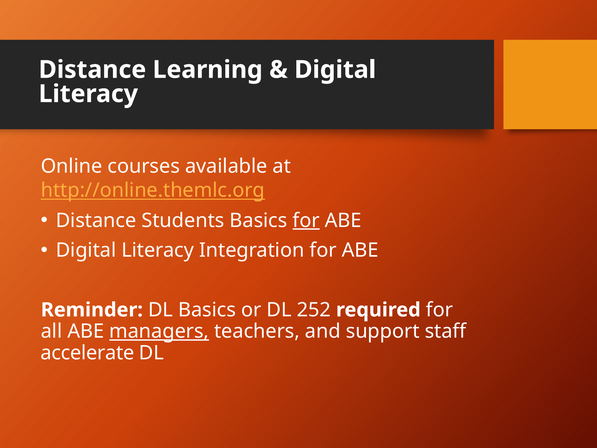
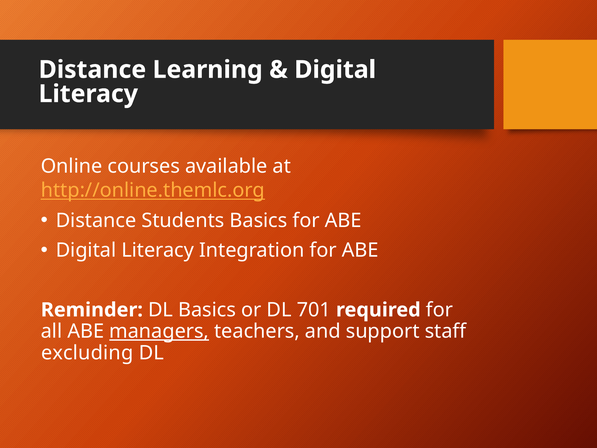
for at (306, 220) underline: present -> none
252: 252 -> 701
accelerate: accelerate -> excluding
